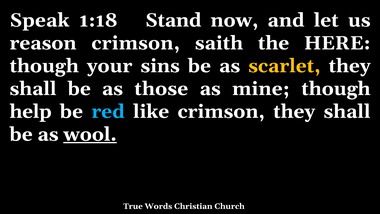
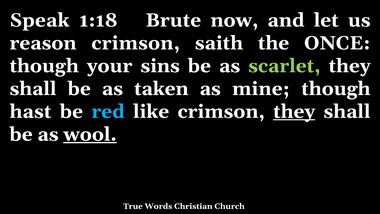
Stand: Stand -> Brute
HERE: HERE -> ONCE
scarlet colour: yellow -> light green
those: those -> taken
help: help -> hast
they at (294, 111) underline: none -> present
